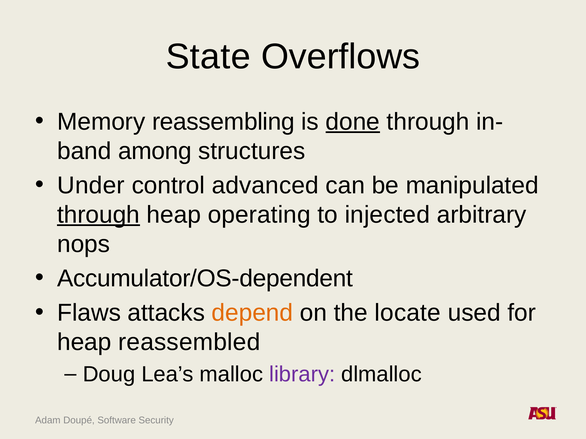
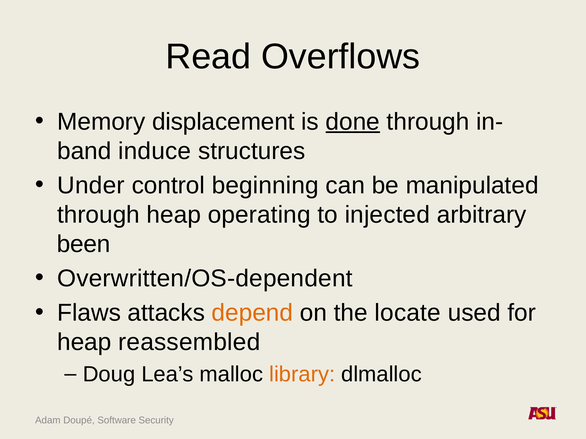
State: State -> Read
reassembling: reassembling -> displacement
among: among -> induce
advanced: advanced -> beginning
through at (98, 215) underline: present -> none
nops: nops -> been
Accumulator/OS-dependent: Accumulator/OS-dependent -> Overwritten/OS-dependent
library colour: purple -> orange
